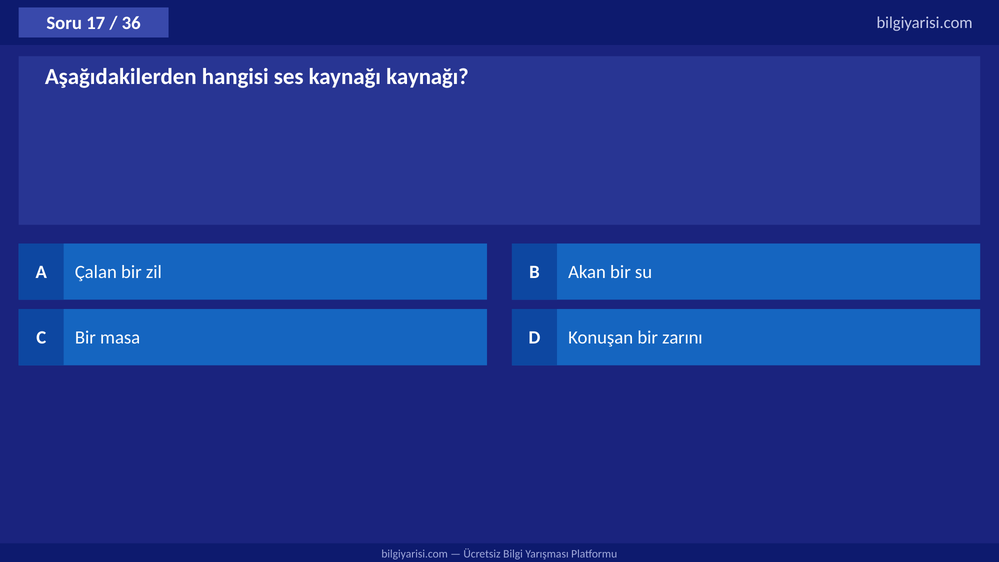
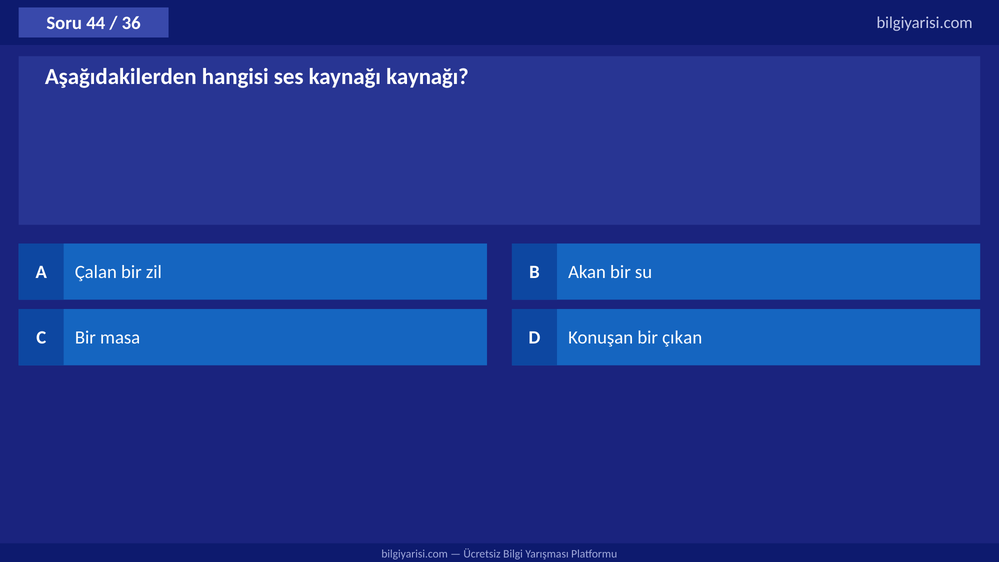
17: 17 -> 44
zarını: zarını -> çıkan
